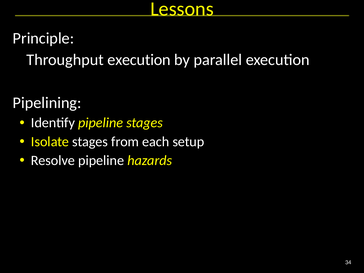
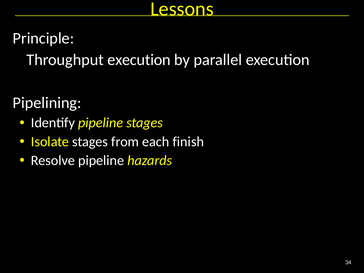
setup: setup -> finish
